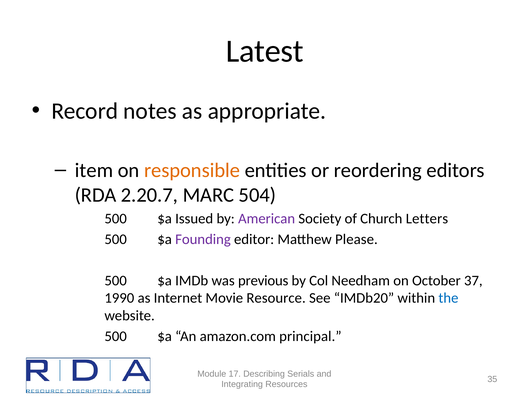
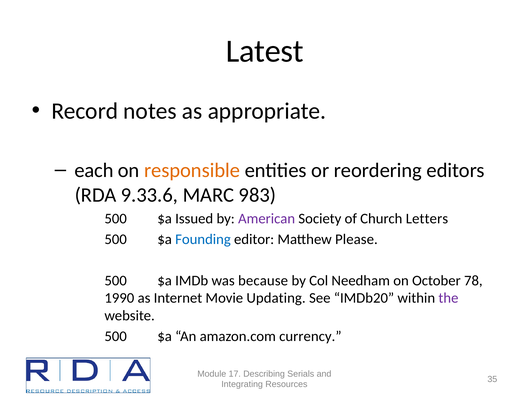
item: item -> each
2.20.7: 2.20.7 -> 9.33.6
504: 504 -> 983
Founding colour: purple -> blue
previous: previous -> because
37: 37 -> 78
Resource: Resource -> Updating
the colour: blue -> purple
principal: principal -> currency
